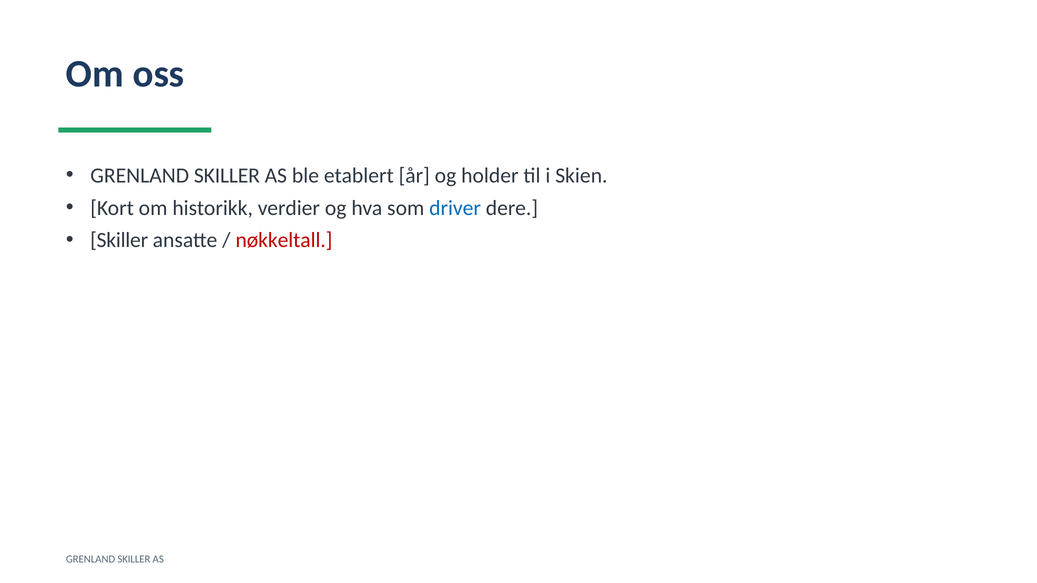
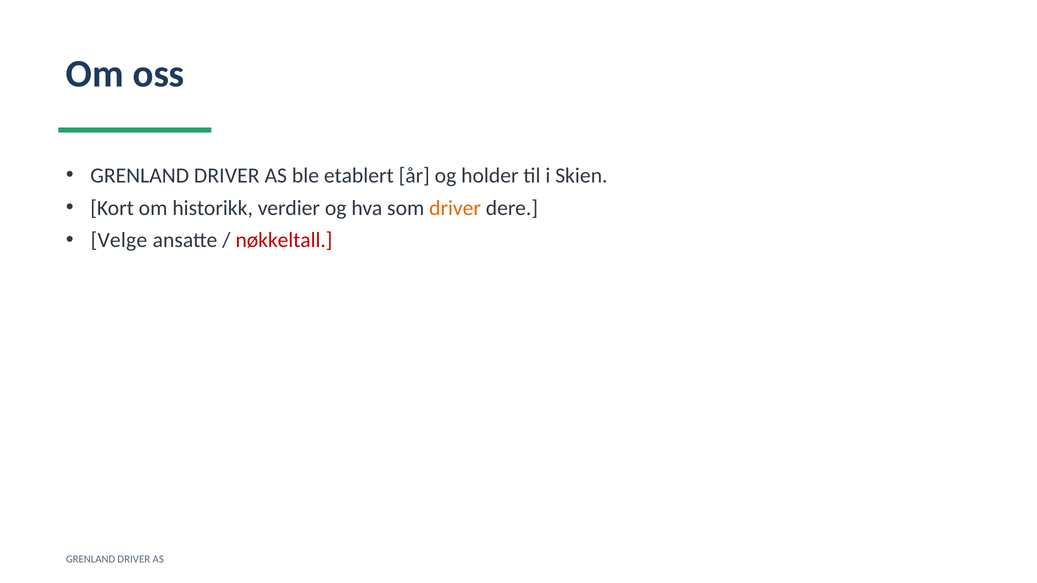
SKILLER at (227, 176): SKILLER -> DRIVER
driver at (455, 208) colour: blue -> orange
Skiller at (119, 240): Skiller -> Velge
SKILLER at (134, 560): SKILLER -> DRIVER
